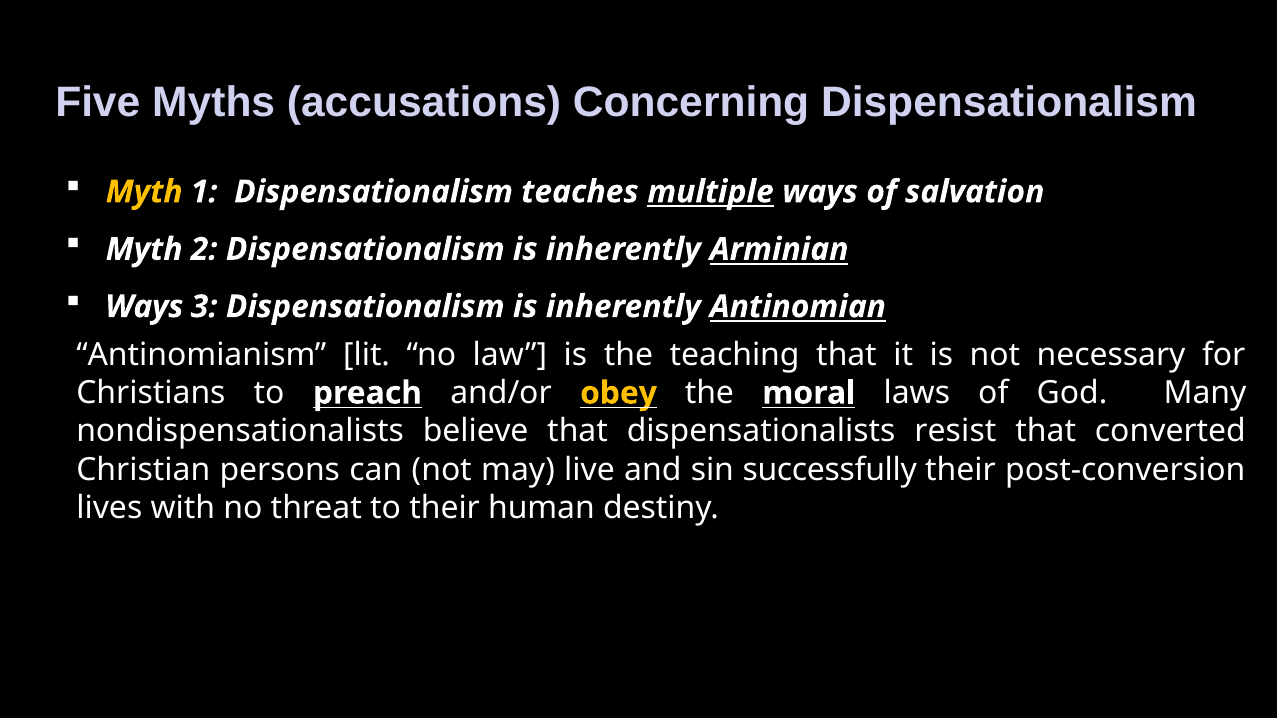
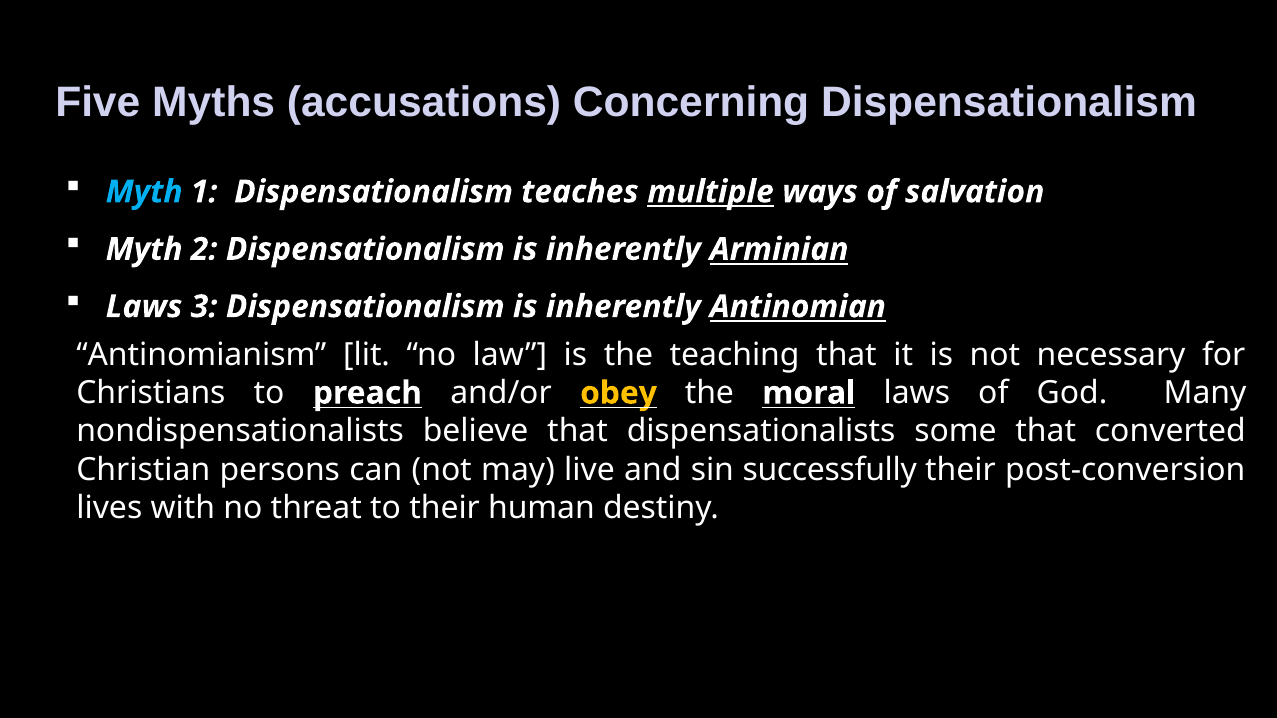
Myth at (144, 192) colour: yellow -> light blue
Ways at (144, 307): Ways -> Laws
resist: resist -> some
